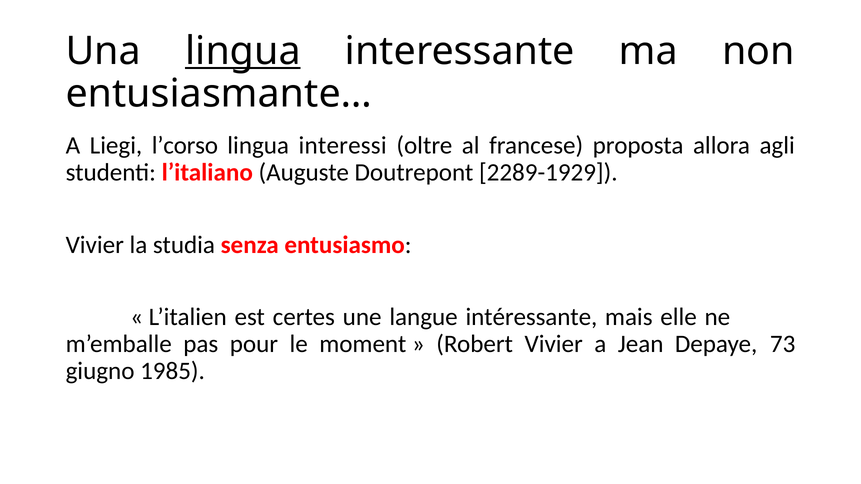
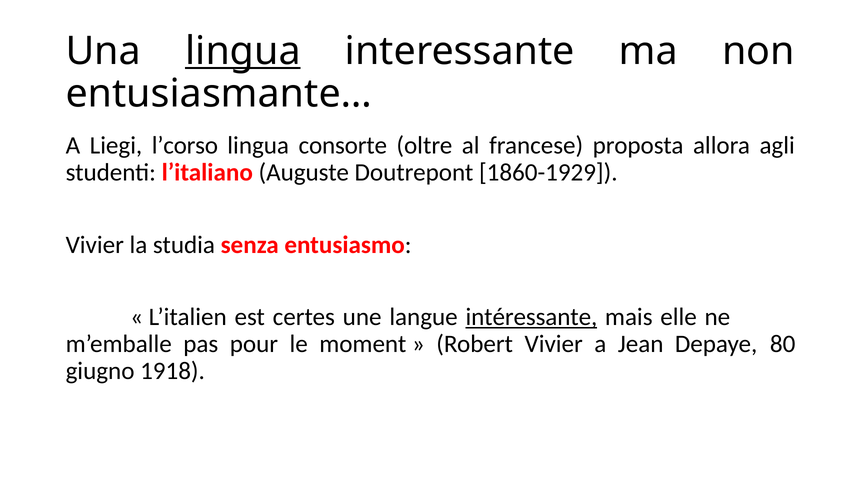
interessi: interessi -> consorte
2289-1929: 2289-1929 -> 1860-1929
intéressante underline: none -> present
73: 73 -> 80
1985: 1985 -> 1918
